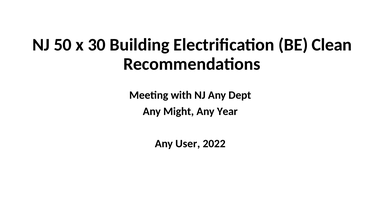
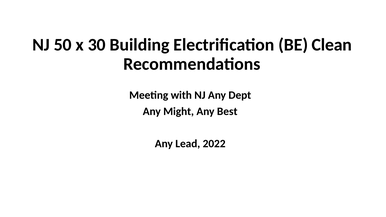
Year: Year -> Best
User: User -> Lead
